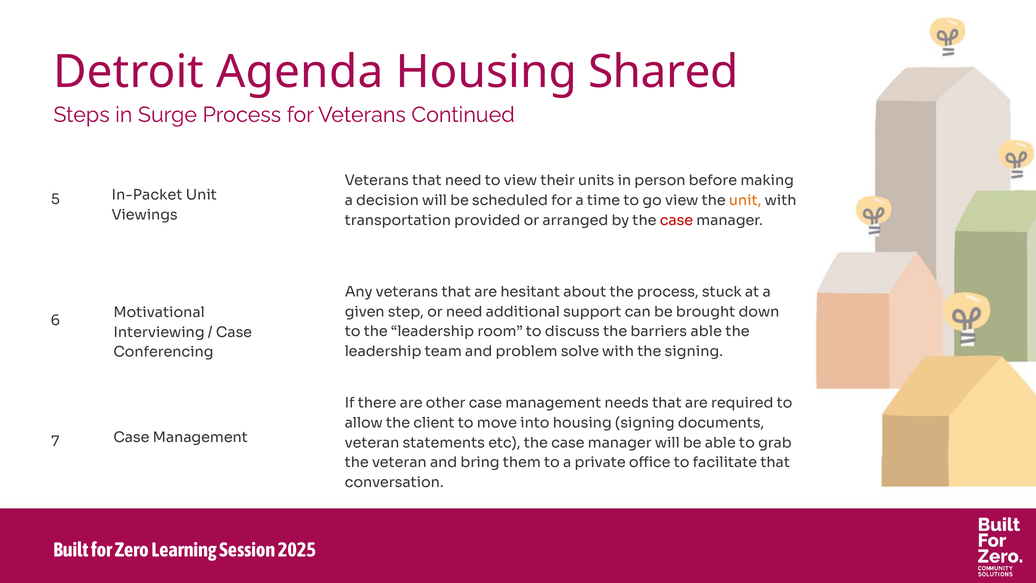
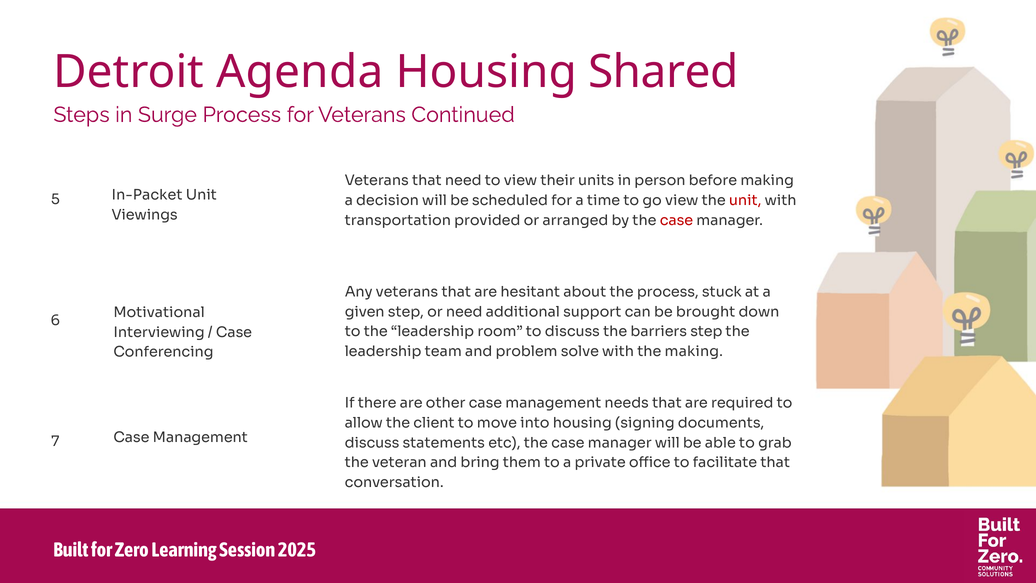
unit at (745, 200) colour: orange -> red
barriers able: able -> step
the signing: signing -> making
veteran at (372, 443): veteran -> discuss
